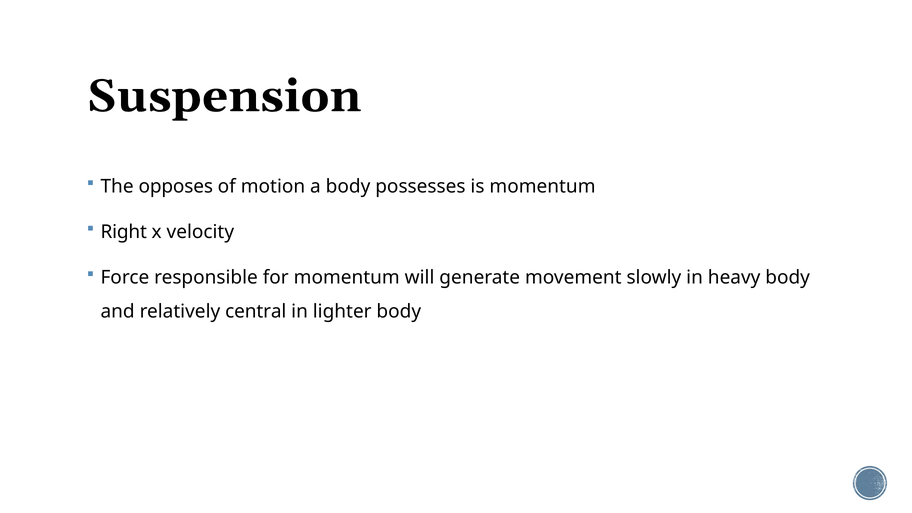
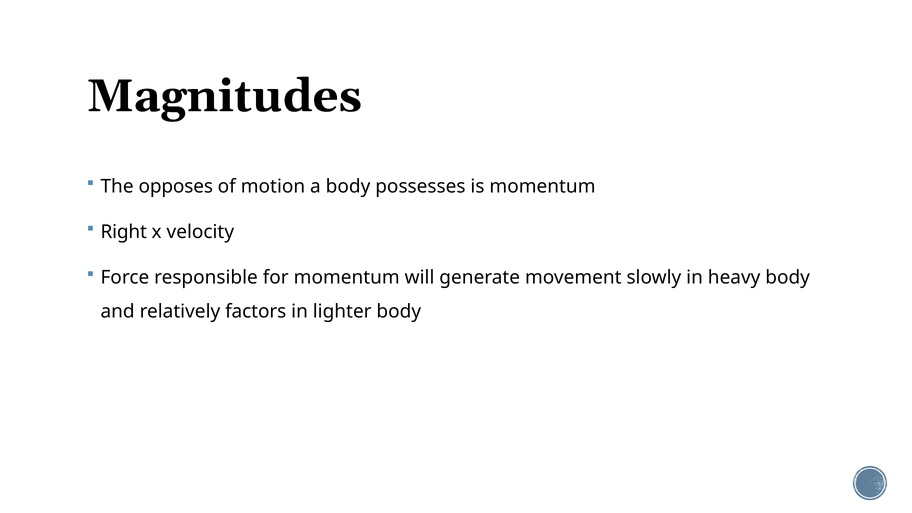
Suspension: Suspension -> Magnitudes
central: central -> factors
